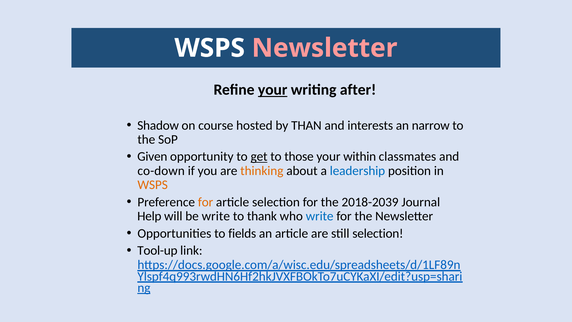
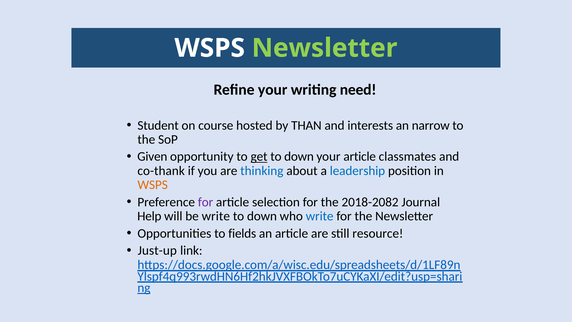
Newsletter at (325, 48) colour: pink -> light green
your at (273, 90) underline: present -> none
after: after -> need
Shadow: Shadow -> Student
those at (299, 157): those -> down
your within: within -> article
co-down: co-down -> co-thank
thinking colour: orange -> blue
for at (206, 202) colour: orange -> purple
2018-2039: 2018-2039 -> 2018-2082
thank at (262, 216): thank -> down
still selection: selection -> resource
Tool-up: Tool-up -> Just-up
